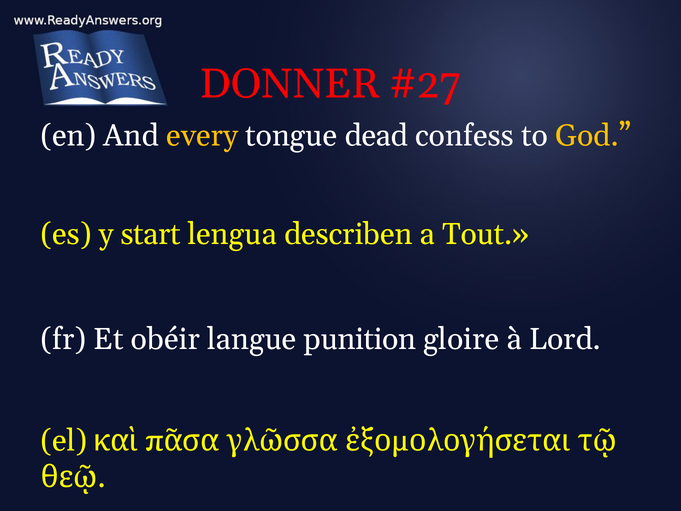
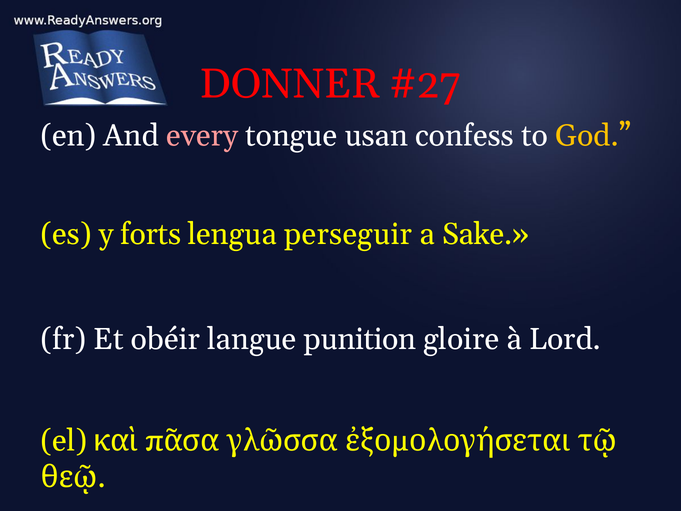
every colour: yellow -> pink
dead: dead -> usan
start: start -> forts
describen: describen -> perseguir
Tout: Tout -> Sake
